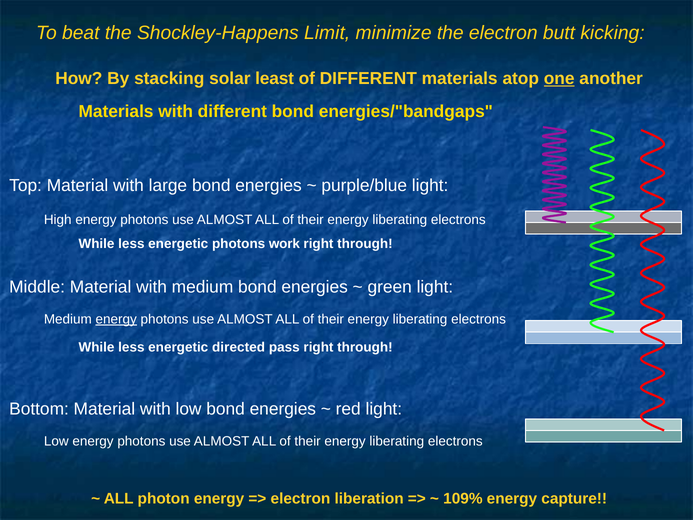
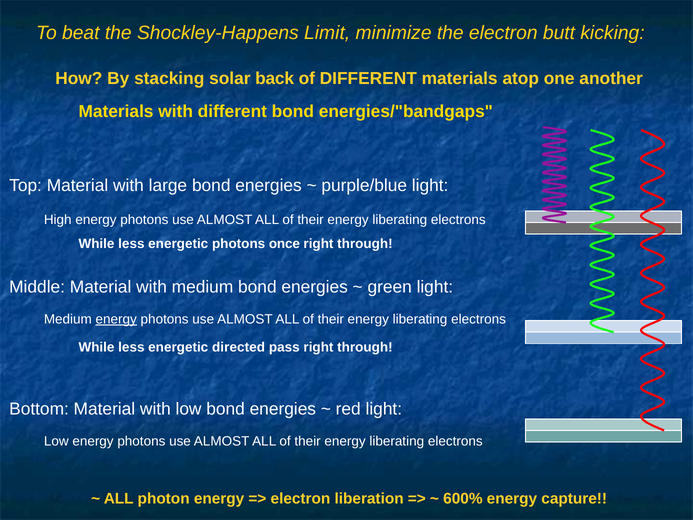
least: least -> back
one underline: present -> none
work: work -> once
109%: 109% -> 600%
